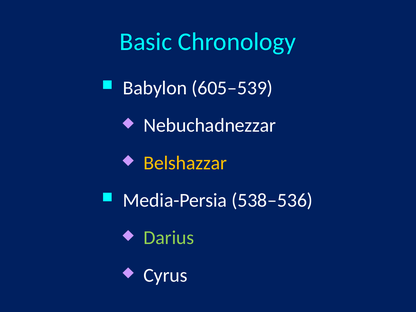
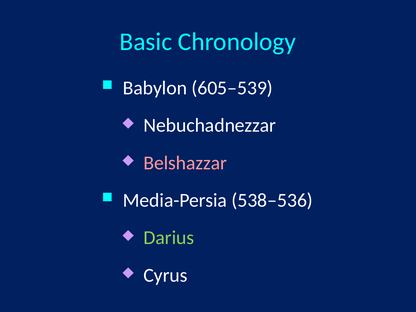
Belshazzar colour: yellow -> pink
